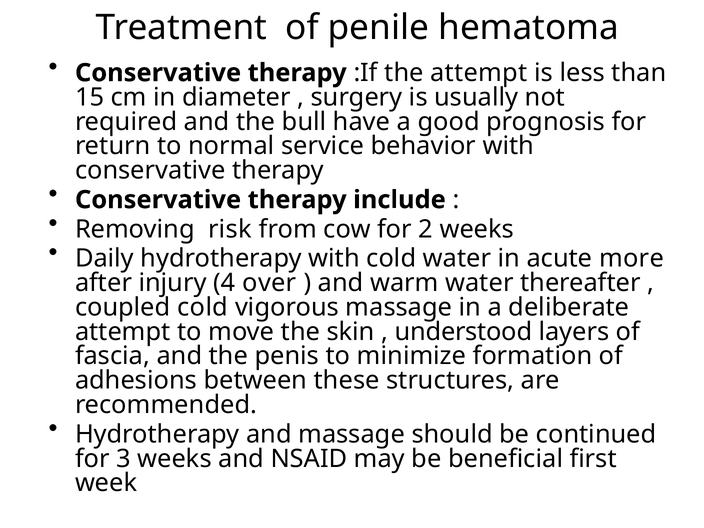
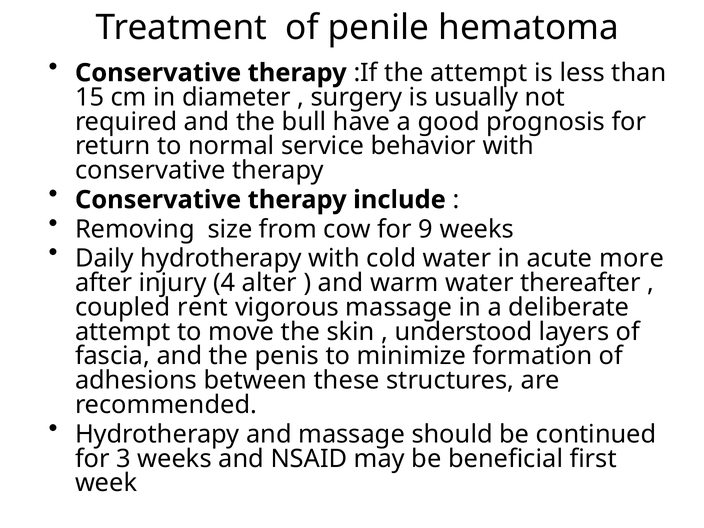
risk: risk -> size
2: 2 -> 9
over: over -> alter
coupled cold: cold -> rent
